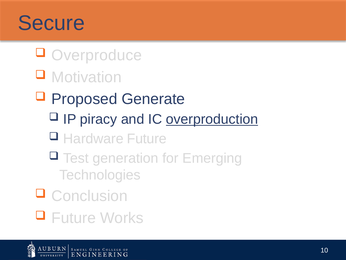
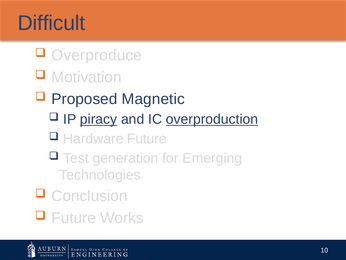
Secure: Secure -> Difficult
Generate: Generate -> Magnetic
piracy underline: none -> present
